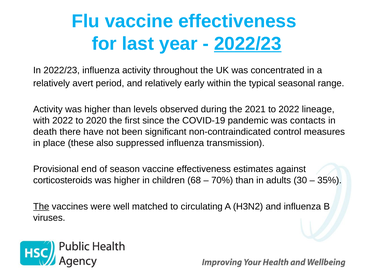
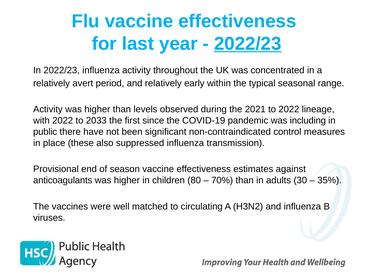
2020: 2020 -> 2033
contacts: contacts -> including
death: death -> public
corticosteroids: corticosteroids -> anticoagulants
68: 68 -> 80
The at (41, 206) underline: present -> none
